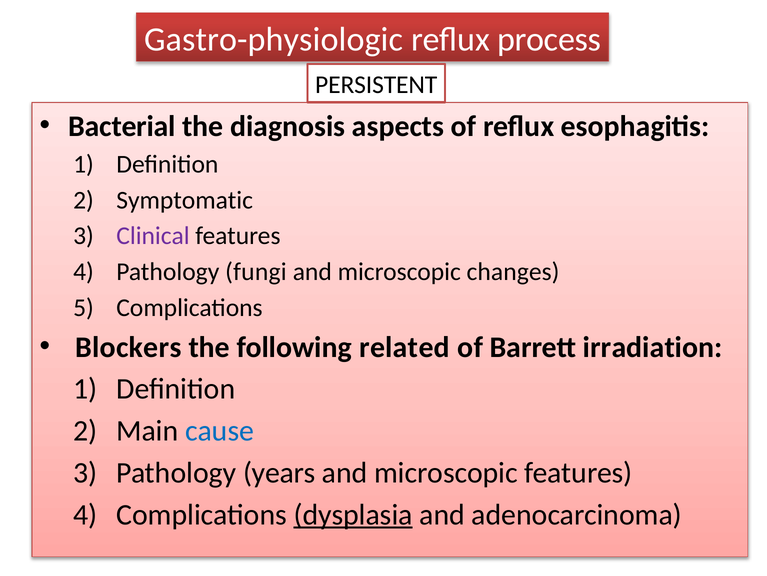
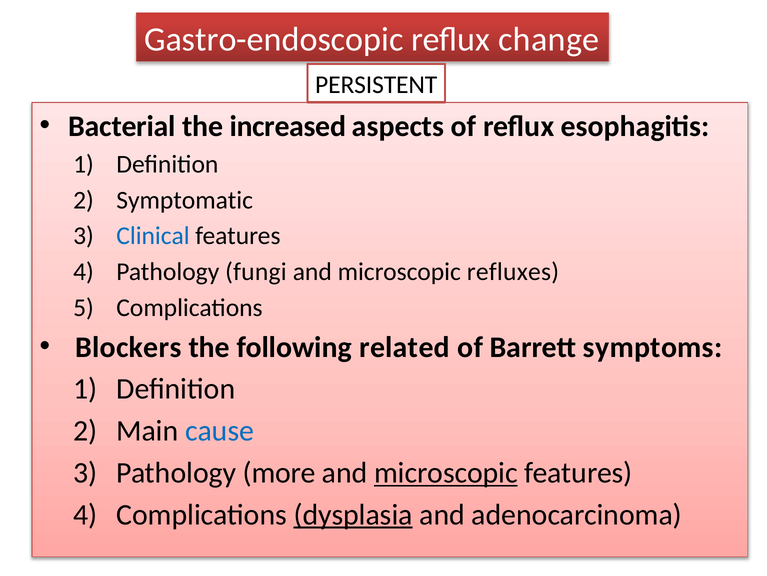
Gastro-physiologic: Gastro-physiologic -> Gastro-endoscopic
process: process -> change
diagnosis: diagnosis -> increased
Clinical colour: purple -> blue
changes: changes -> refluxes
irradiation: irradiation -> symptoms
years: years -> more
microscopic at (446, 472) underline: none -> present
